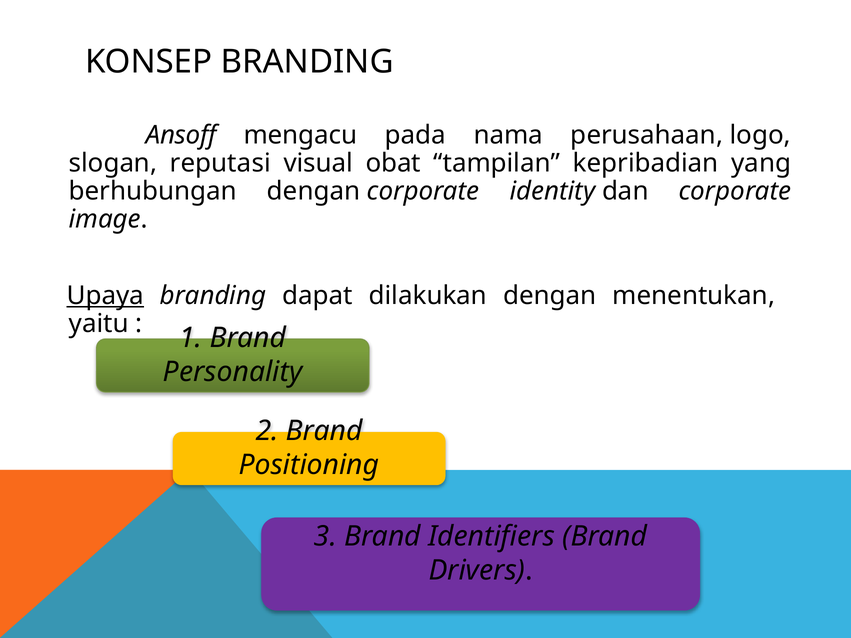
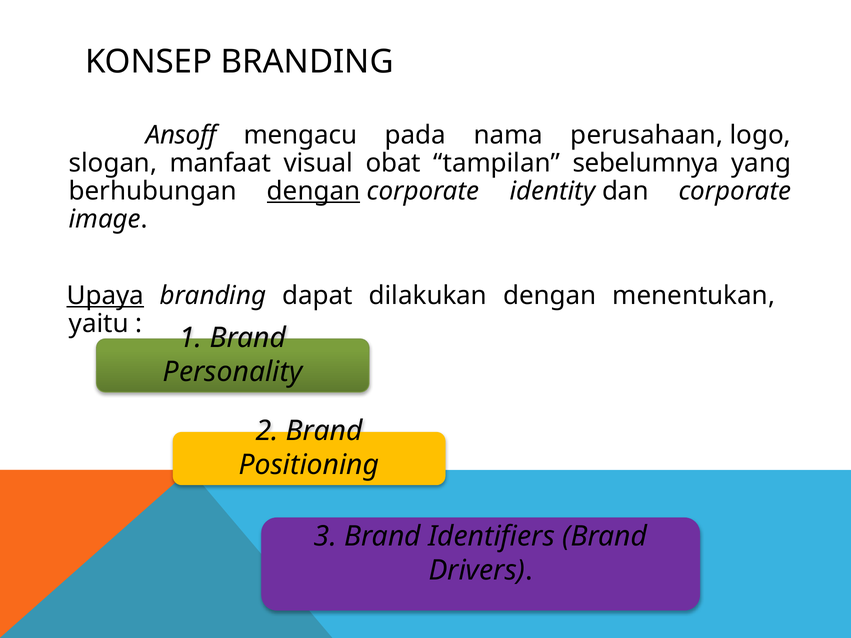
reputasi: reputasi -> manfaat
kepribadian: kepribadian -> sebelumnya
dengan at (314, 191) underline: none -> present
